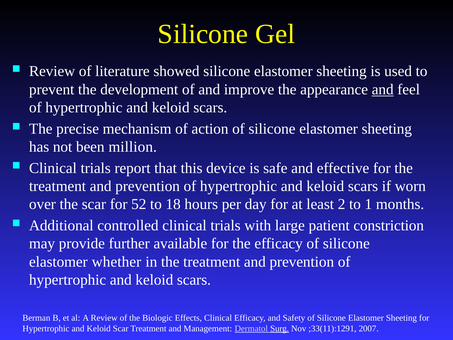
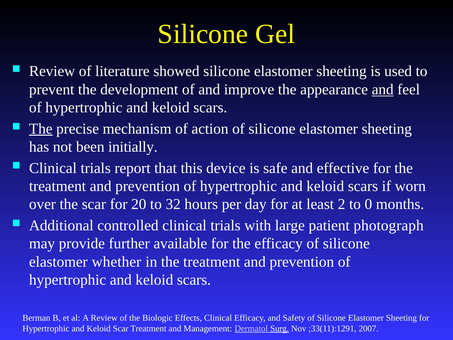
The at (41, 129) underline: none -> present
million: million -> initially
52: 52 -> 20
18: 18 -> 32
1: 1 -> 0
constriction: constriction -> photograph
